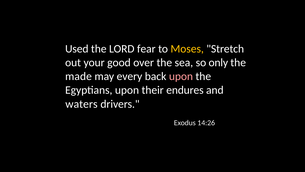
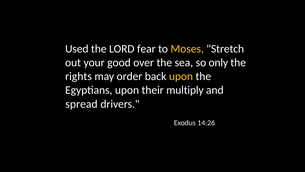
made: made -> rights
every: every -> order
upon at (181, 76) colour: pink -> yellow
endures: endures -> multiply
waters: waters -> spread
